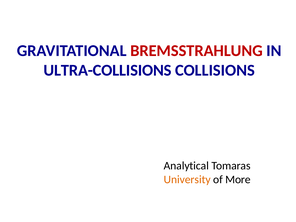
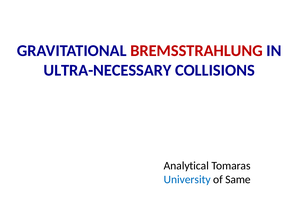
ULTRA-COLLISIONS: ULTRA-COLLISIONS -> ULTRA-NECESSARY
University colour: orange -> blue
More: More -> Same
